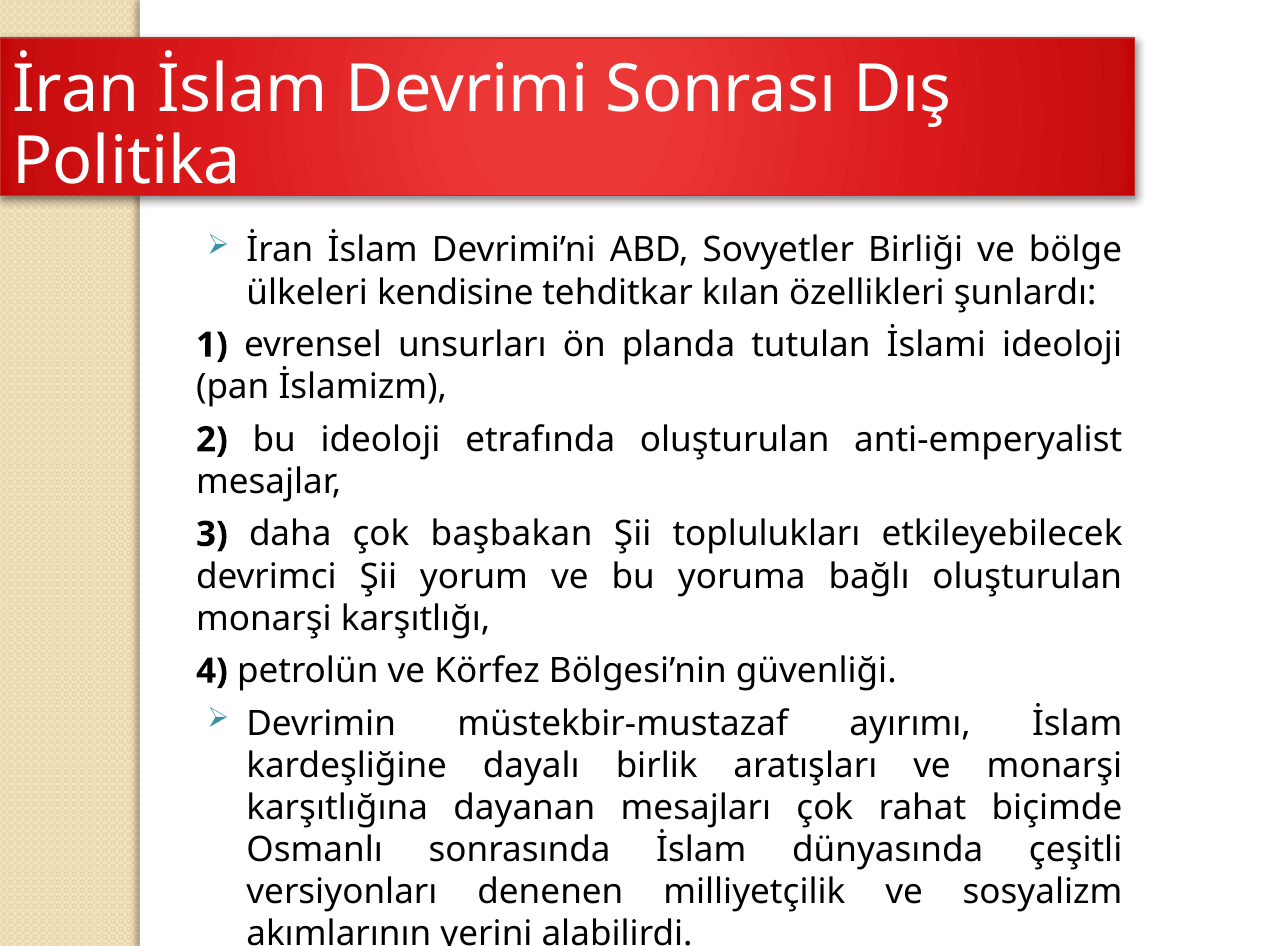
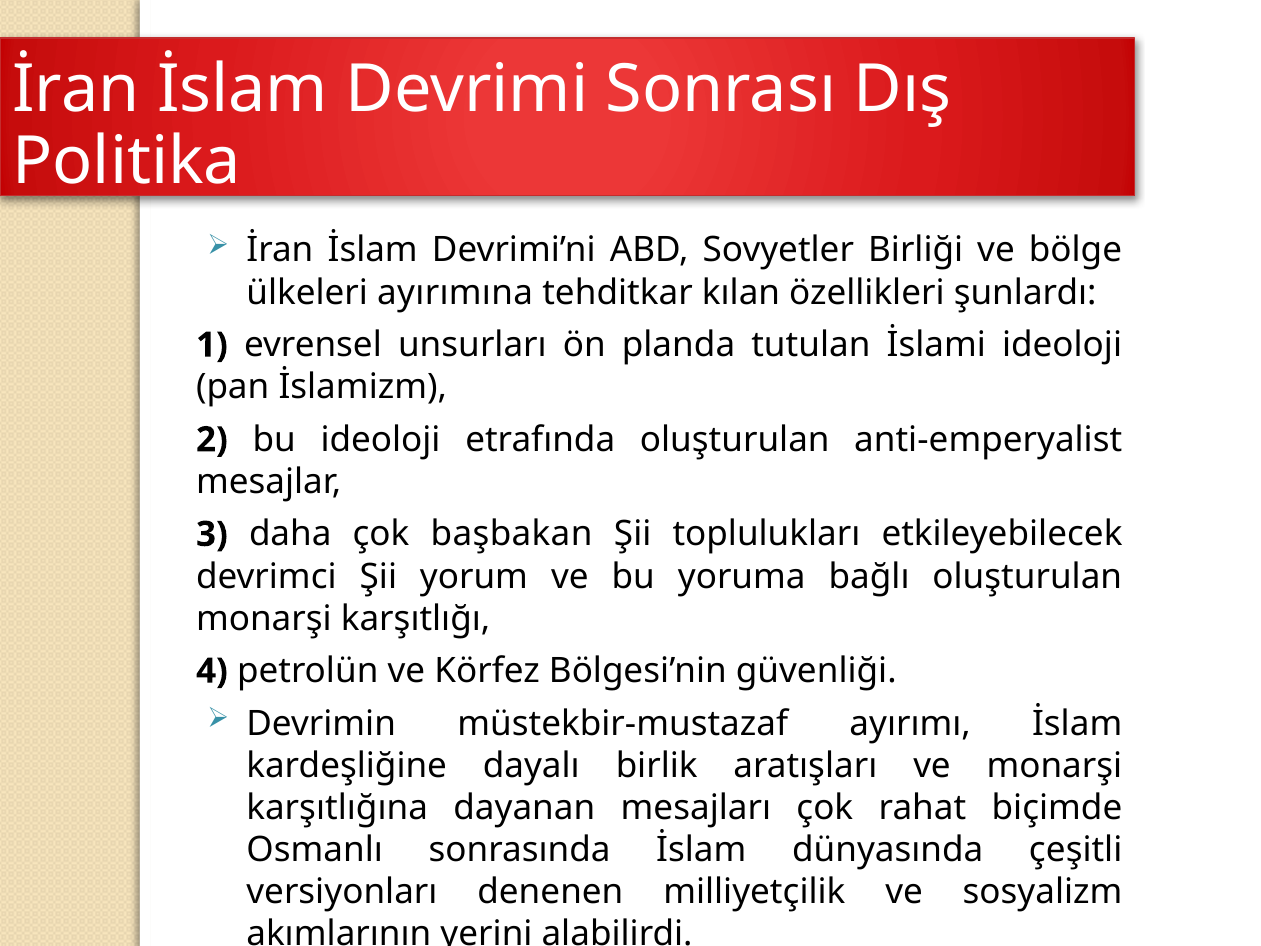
kendisine: kendisine -> ayırımına
